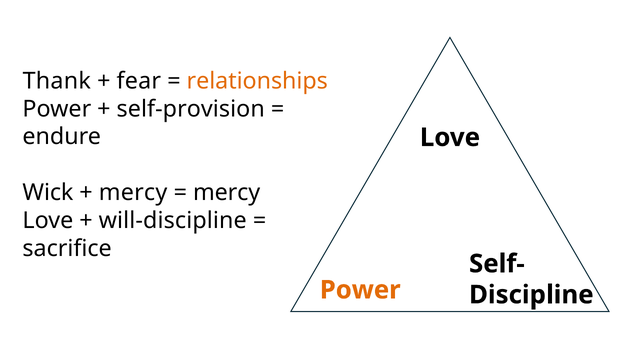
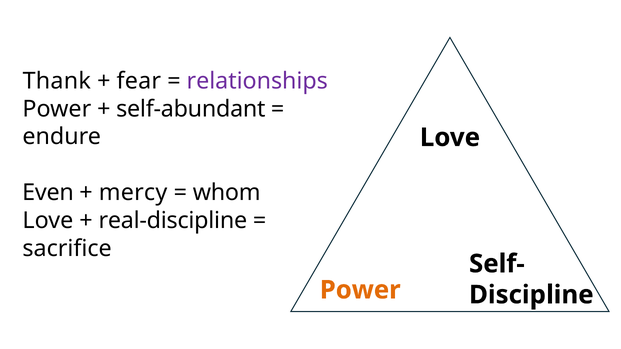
relationships colour: orange -> purple
self-provision: self-provision -> self-abundant
Wick: Wick -> Even
mercy at (227, 193): mercy -> whom
will-discipline: will-discipline -> real-discipline
